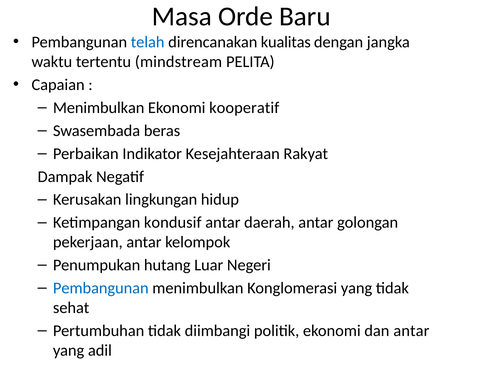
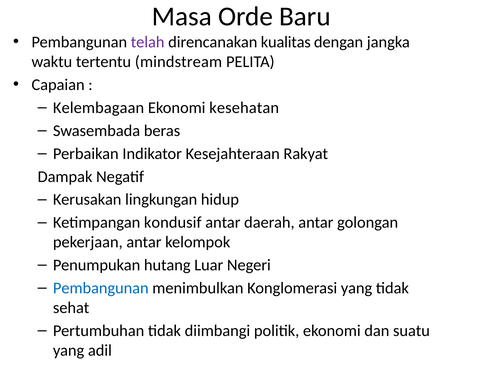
telah colour: blue -> purple
Menimbulkan at (99, 108): Menimbulkan -> Kelembagaan
kooperatif: kooperatif -> kesehatan
dan antar: antar -> suatu
